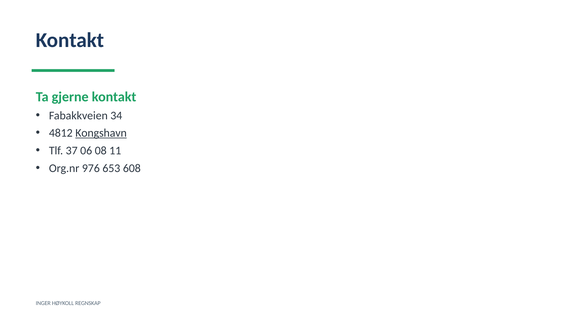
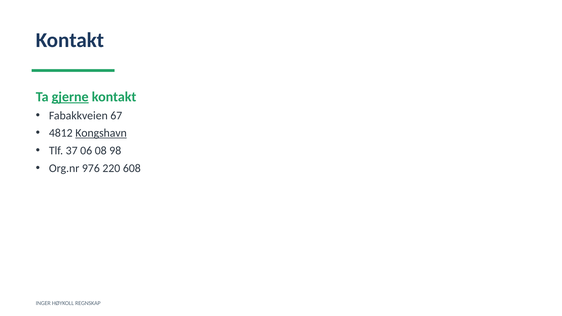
gjerne underline: none -> present
34: 34 -> 67
11: 11 -> 98
653: 653 -> 220
